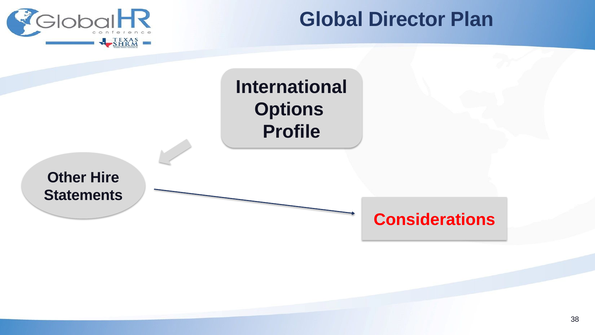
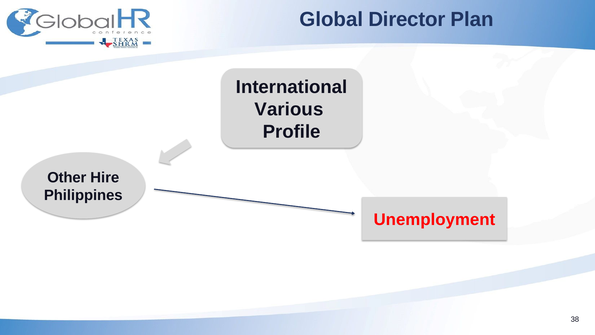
Options: Options -> Various
Statements: Statements -> Philippines
Considerations: Considerations -> Unemployment
